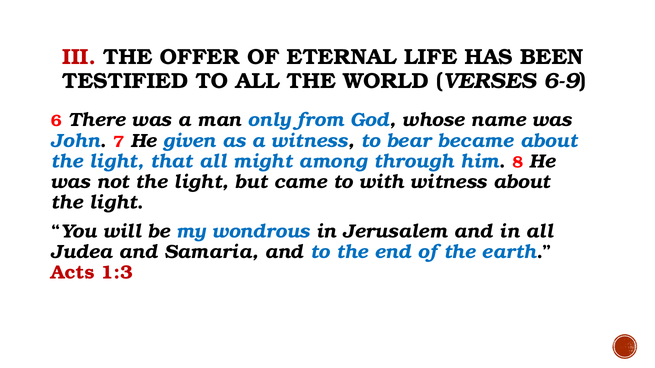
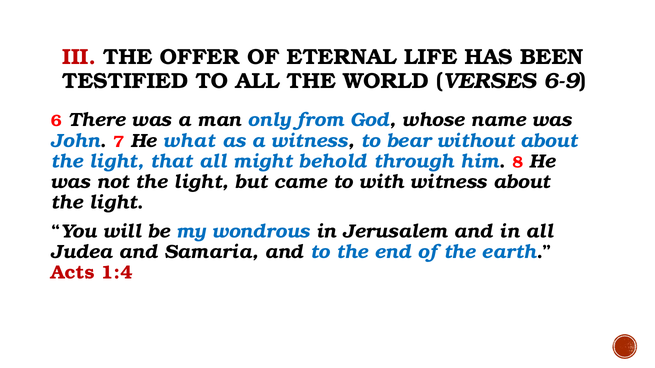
given: given -> what
became: became -> without
among: among -> behold
1:3: 1:3 -> 1:4
